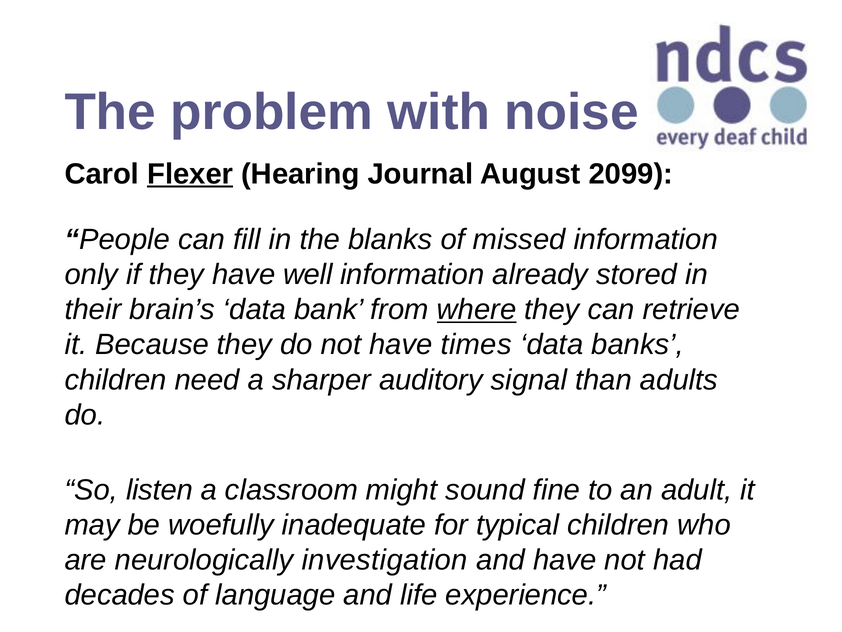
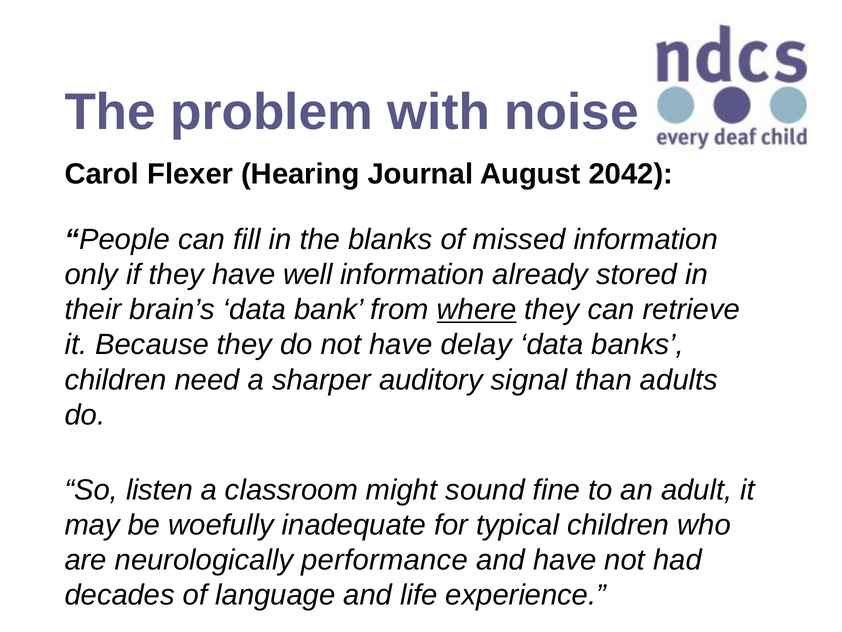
Flexer underline: present -> none
2099: 2099 -> 2042
times: times -> delay
investigation: investigation -> performance
